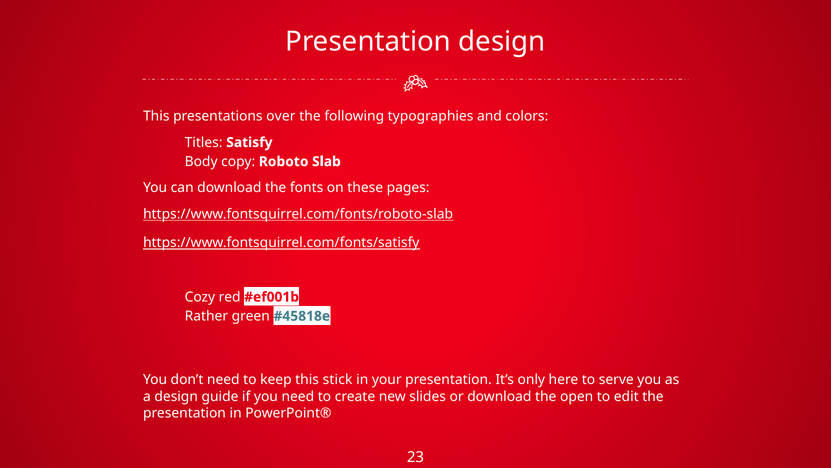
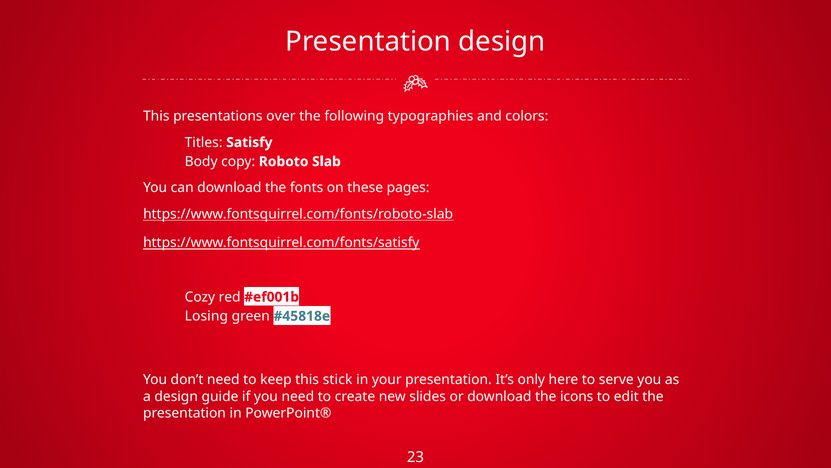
Rather: Rather -> Losing
open: open -> icons
